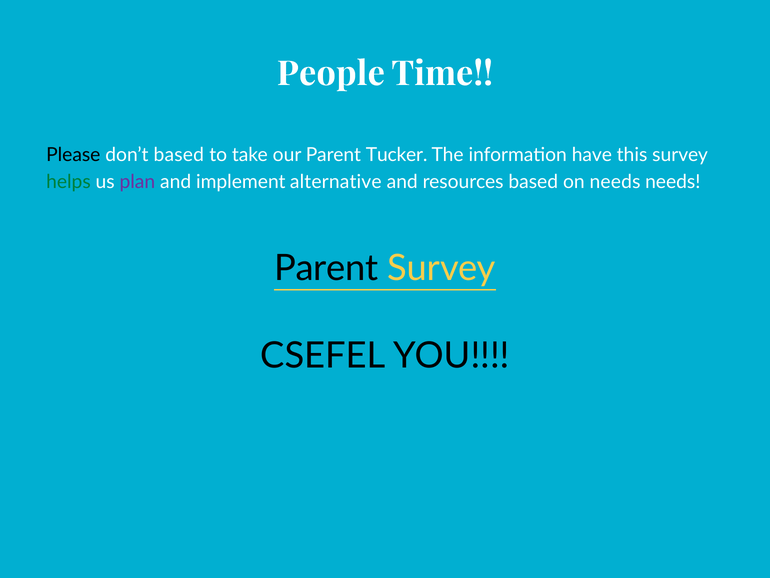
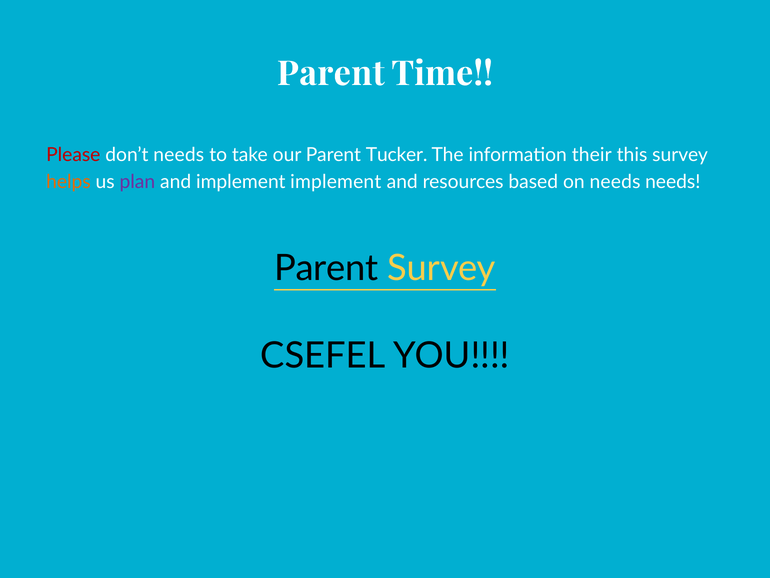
People at (331, 74): People -> Parent
Please colour: black -> red
don’t based: based -> needs
have: have -> their
helps colour: green -> orange
implement alternative: alternative -> implement
